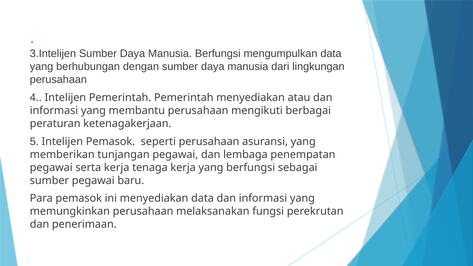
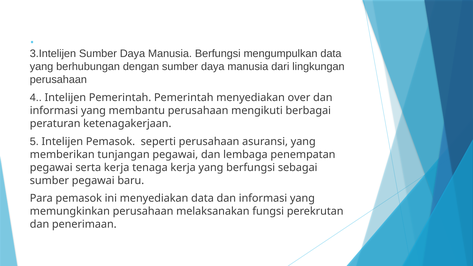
atau: atau -> over
